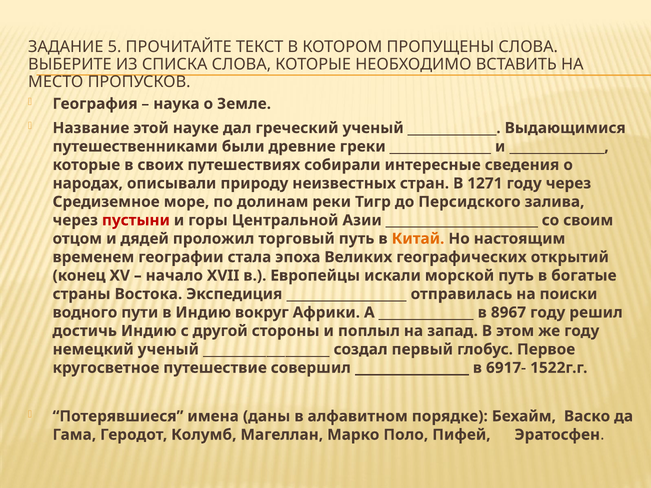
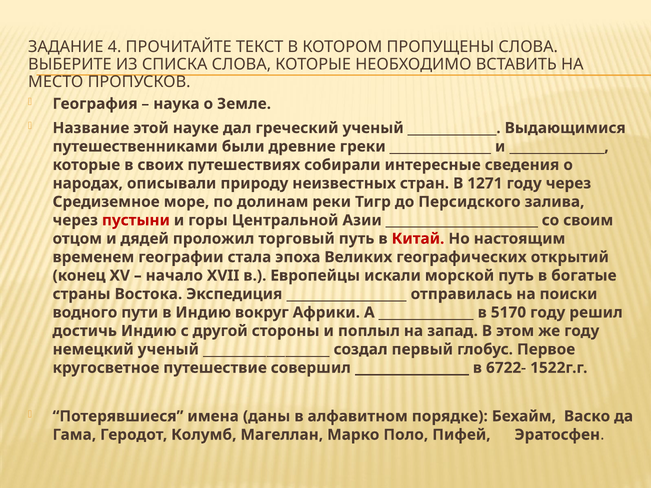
5: 5 -> 4
Китай colour: orange -> red
8967: 8967 -> 5170
6917-: 6917- -> 6722-
